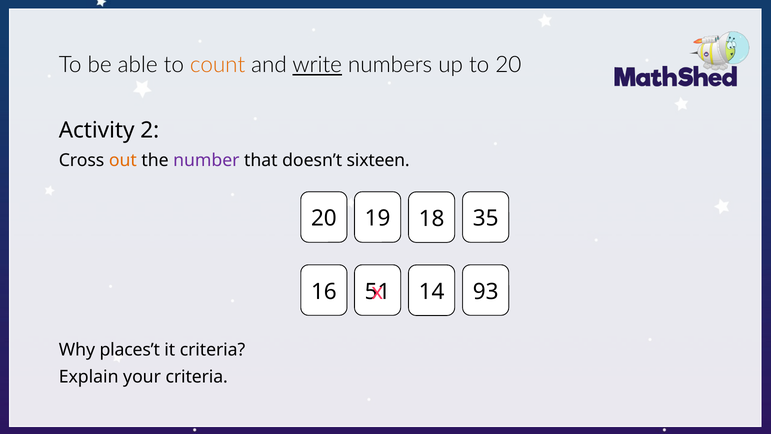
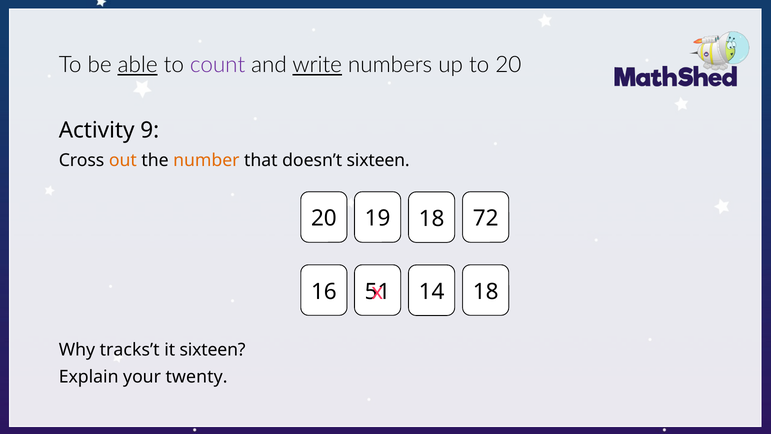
able underline: none -> present
count colour: orange -> purple
2: 2 -> 9
number colour: purple -> orange
35: 35 -> 72
93 at (486, 291): 93 -> 18
places’t: places’t -> tracks’t
it criteria: criteria -> sixteen
your criteria: criteria -> twenty
